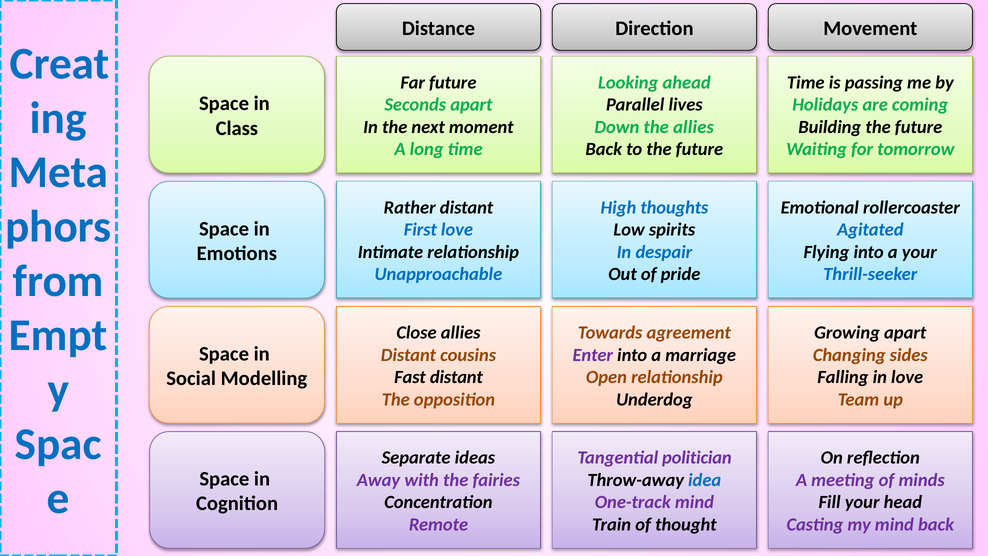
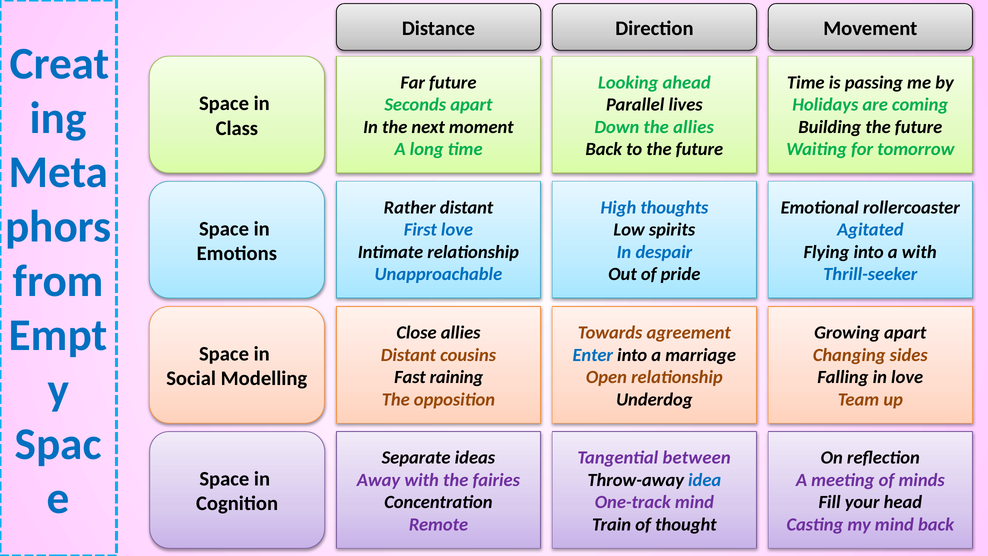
a your: your -> with
Enter colour: purple -> blue
Fast distant: distant -> raining
politician: politician -> between
